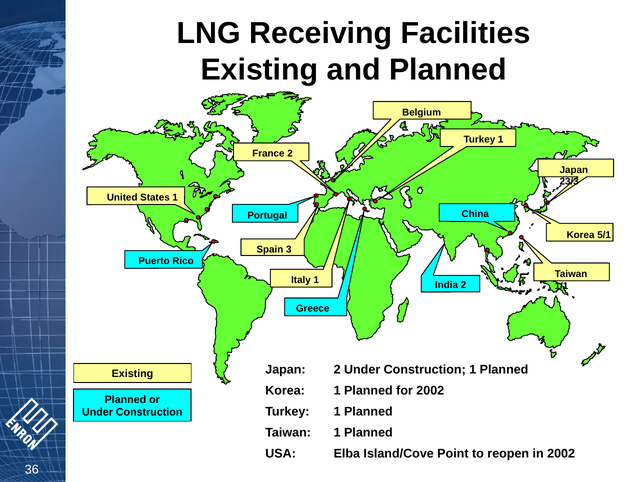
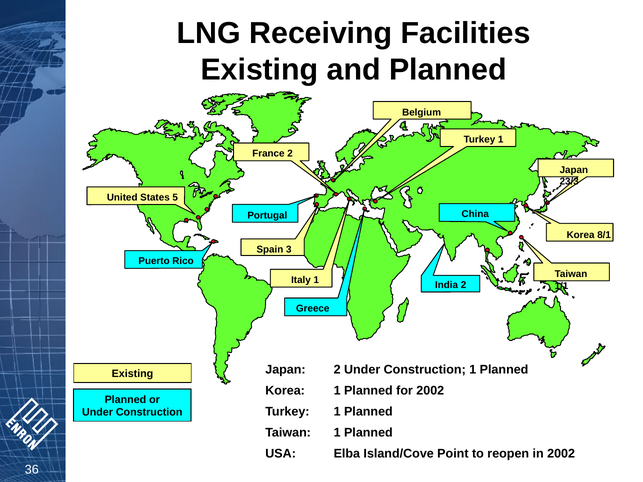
States 1: 1 -> 5
5/1: 5/1 -> 8/1
